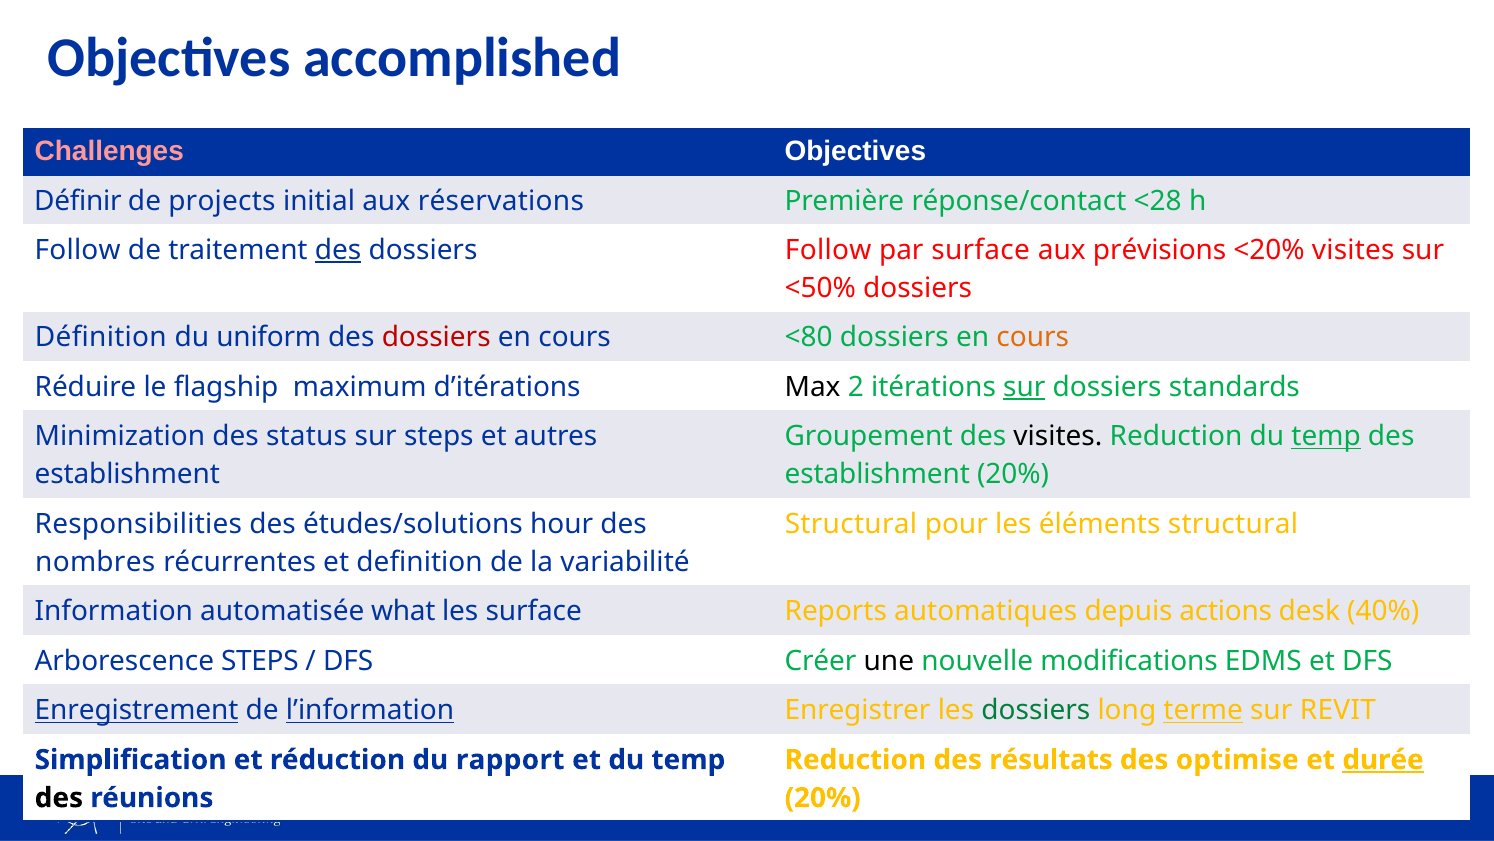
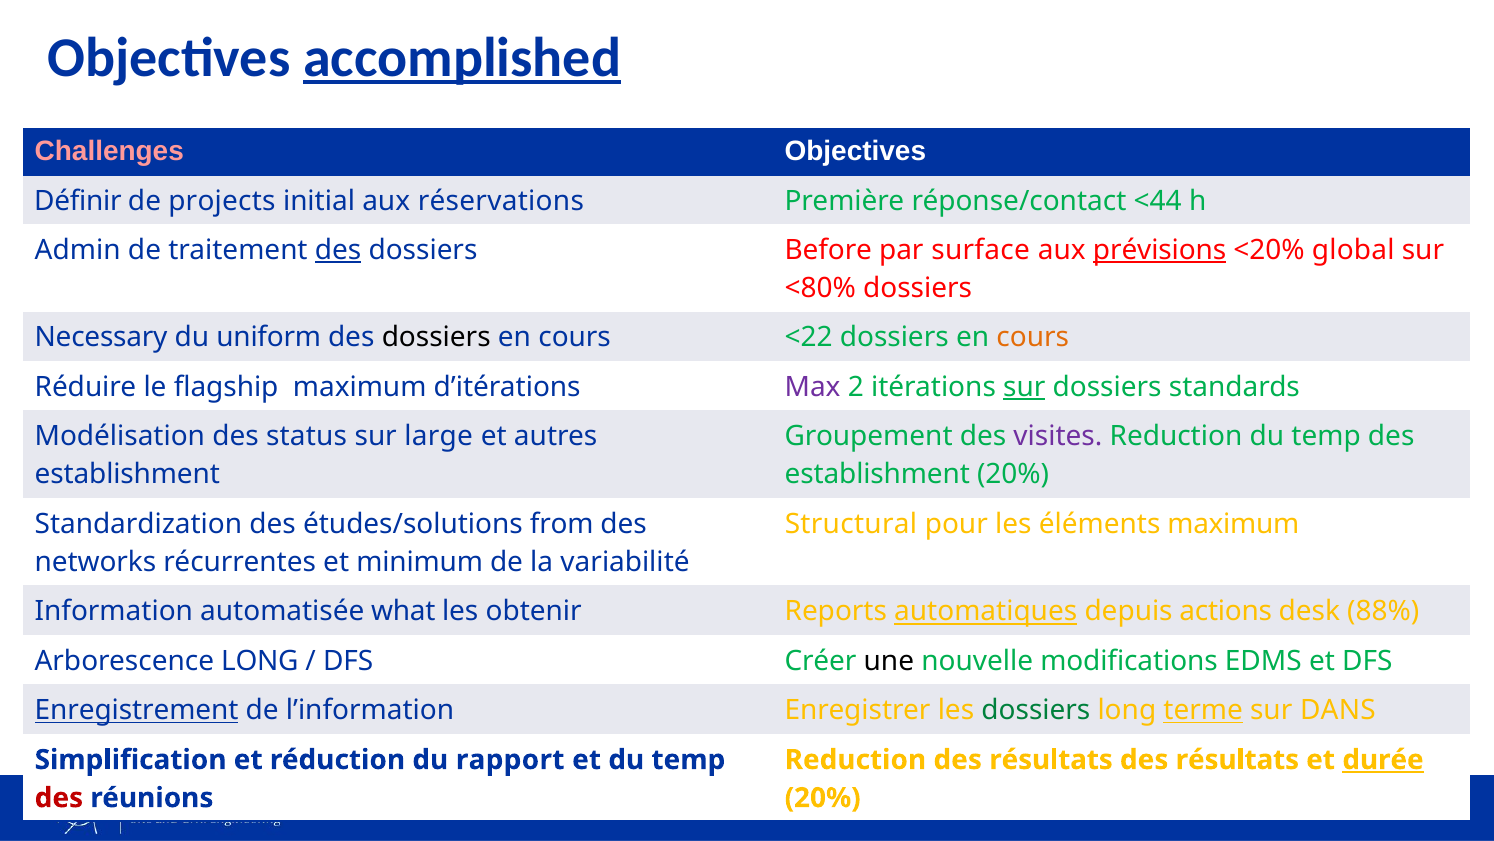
accomplished underline: none -> present
<28: <28 -> <44
Follow at (78, 250): Follow -> Admin
dossiers Follow: Follow -> Before
prévisions underline: none -> present
<20% visites: visites -> global
<50%: <50% -> <80%
Définition: Définition -> Necessary
dossiers at (436, 337) colour: red -> black
<80: <80 -> <22
Max colour: black -> purple
Minimization: Minimization -> Modélisation
sur steps: steps -> large
visites at (1058, 436) colour: black -> purple
temp at (1326, 436) underline: present -> none
Responsibilities: Responsibilities -> Standardization
hour: hour -> from
éléments structural: structural -> maximum
nombres: nombres -> networks
definition: definition -> minimum
les surface: surface -> obtenir
automatiques underline: none -> present
40%: 40% -> 88%
Arborescence STEPS: STEPS -> LONG
l’information underline: present -> none
REVIT: REVIT -> DANS
optimise at (1237, 759): optimise -> résultats
des at (59, 797) colour: black -> red
